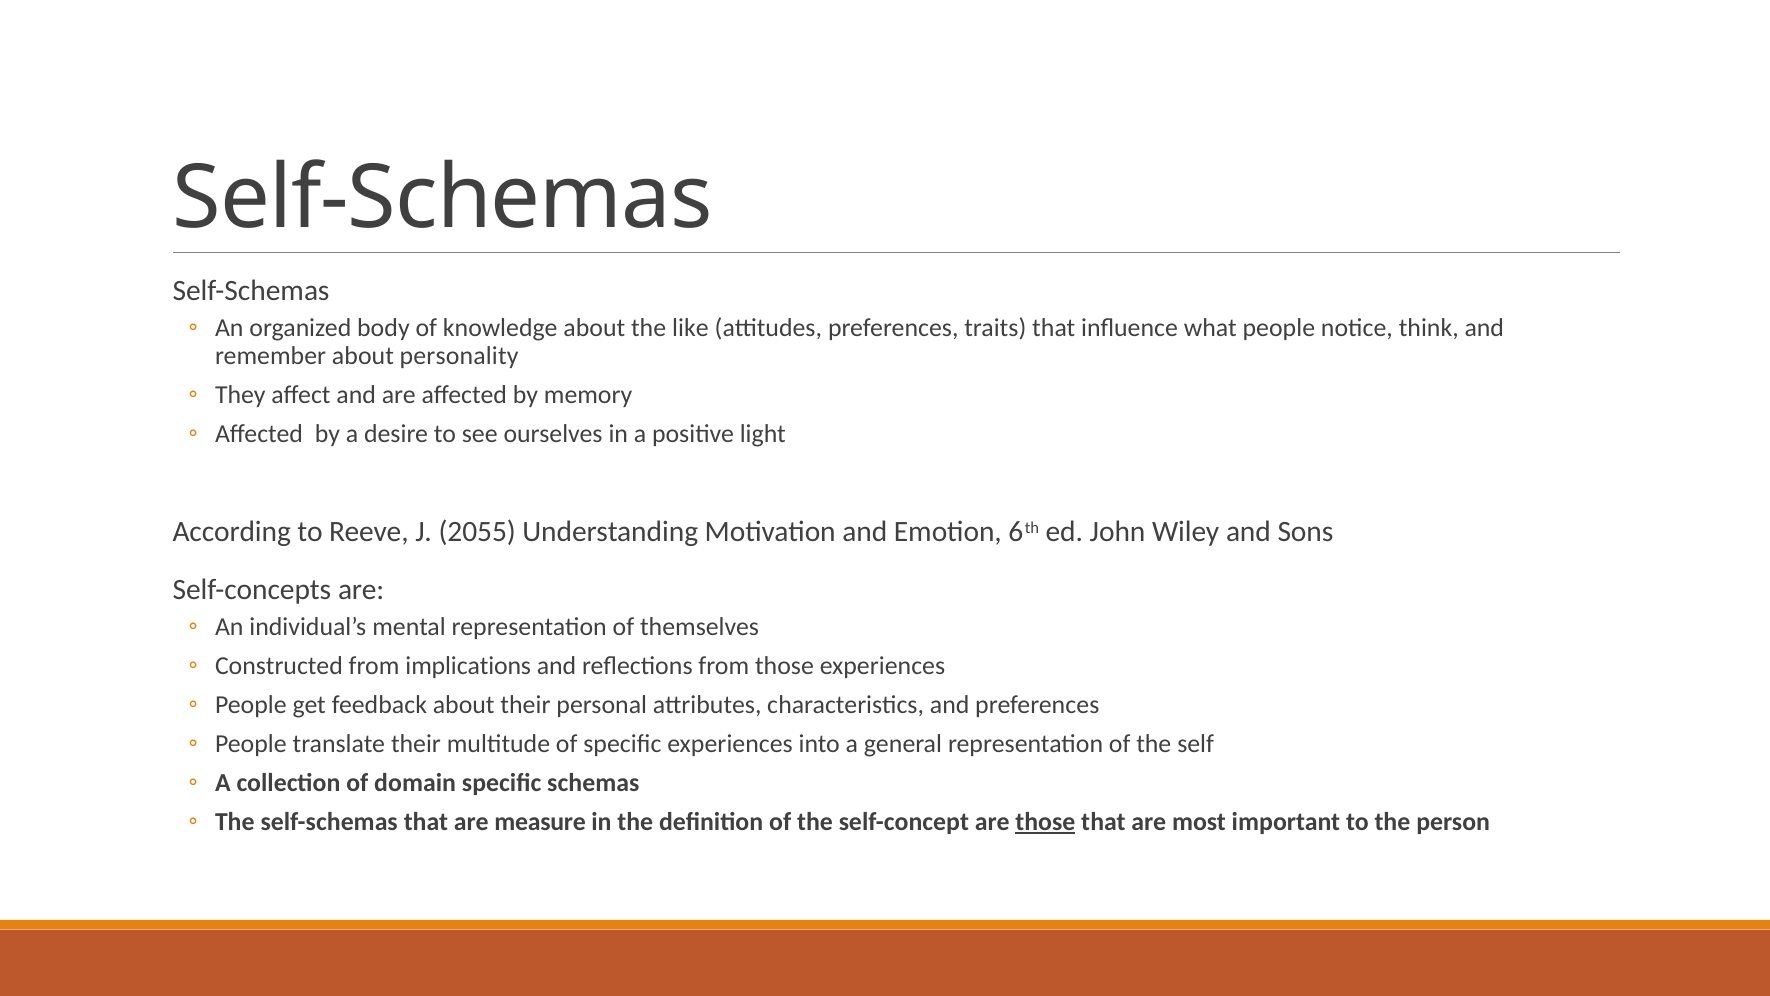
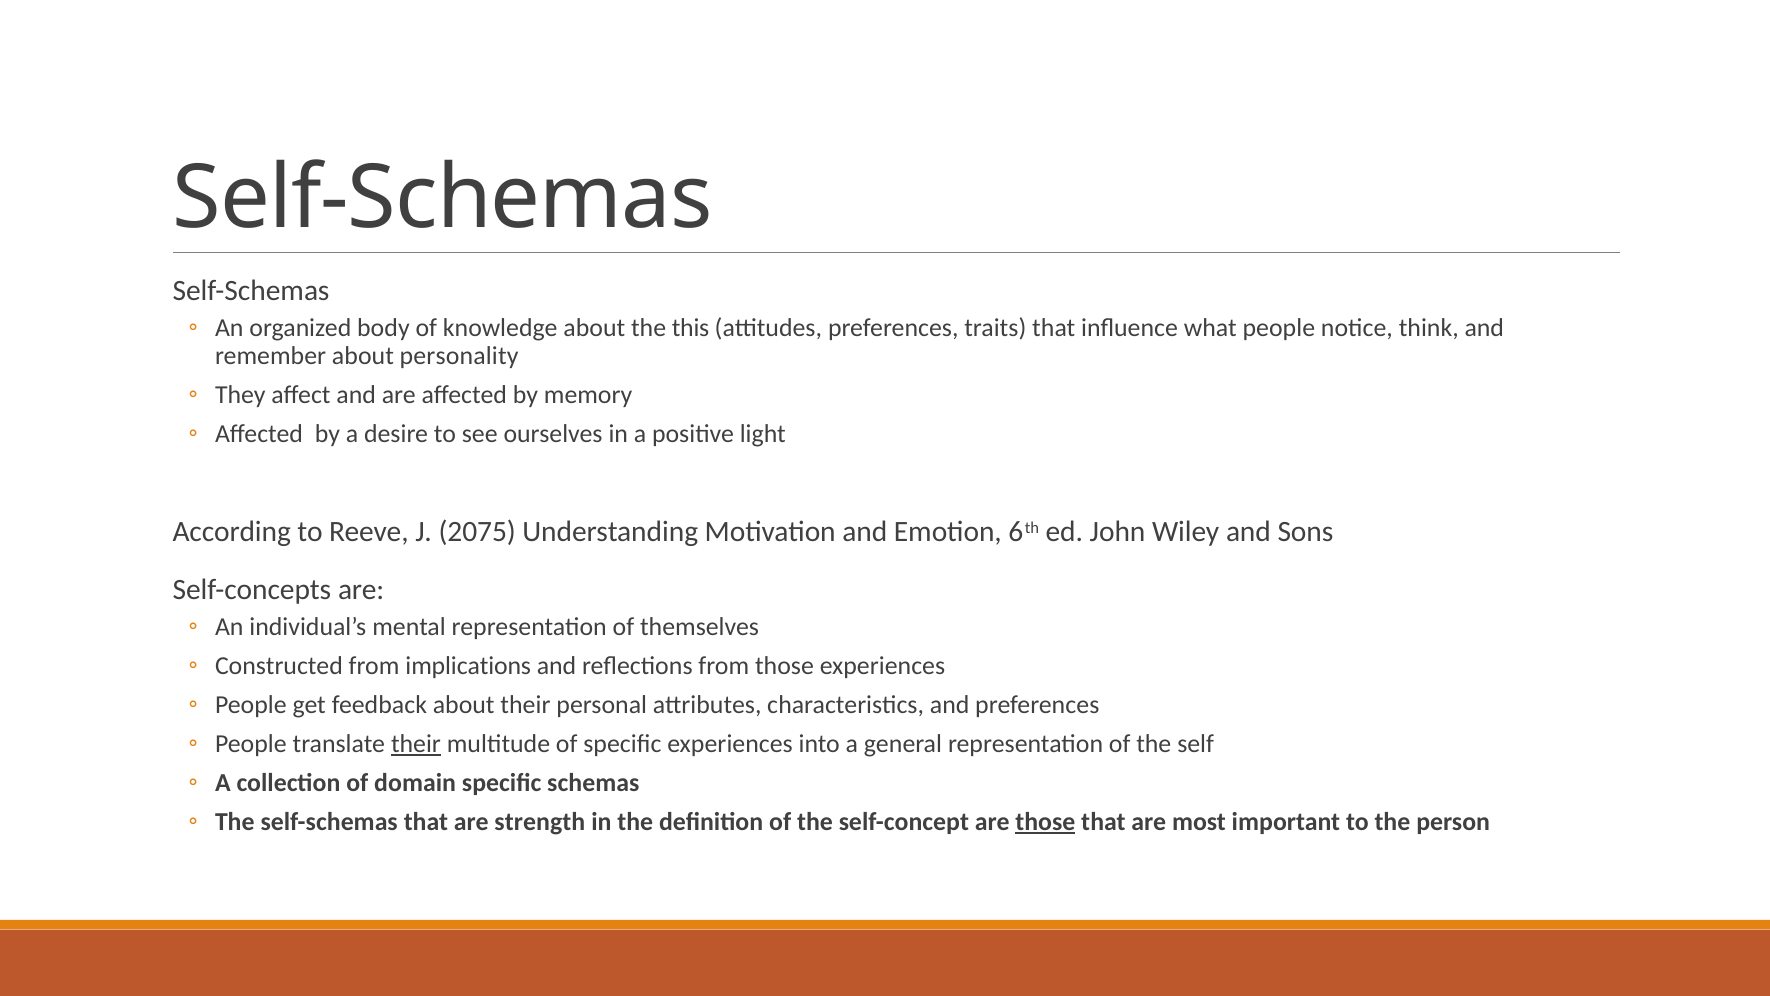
like: like -> this
2055: 2055 -> 2075
their at (416, 744) underline: none -> present
measure: measure -> strength
